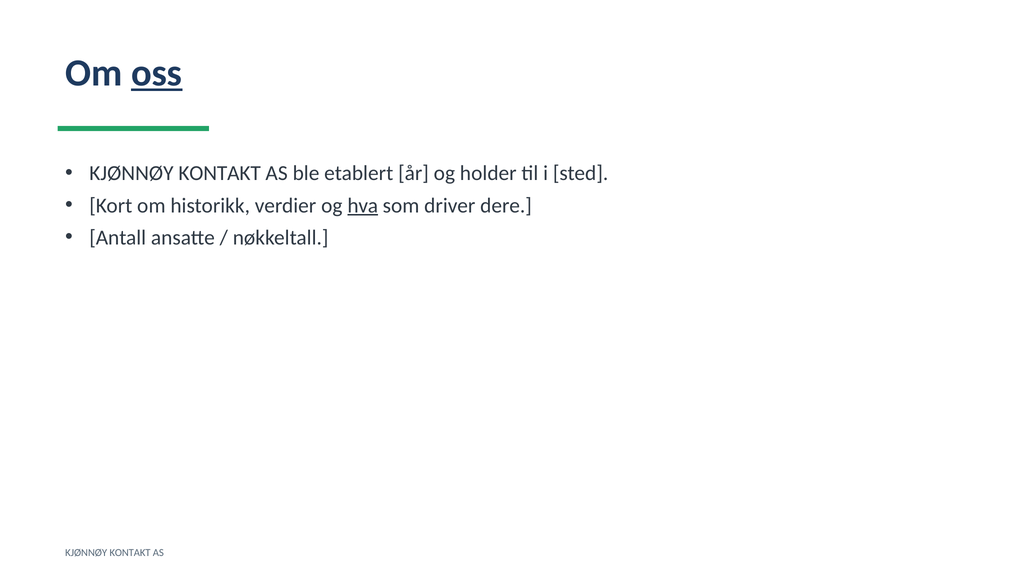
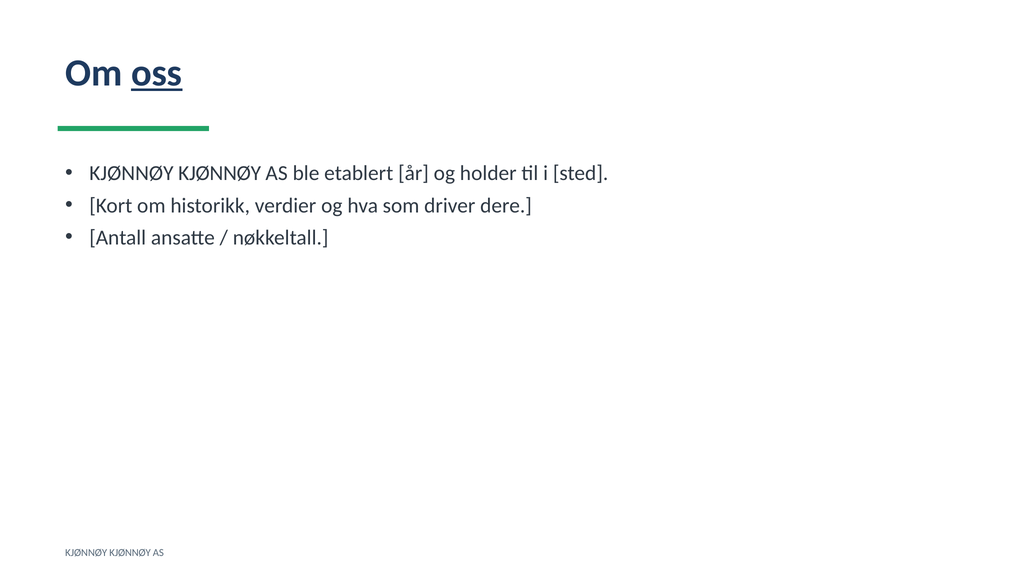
KONTAKT at (220, 174): KONTAKT -> KJØNNØY
hva underline: present -> none
KONTAKT at (130, 553): KONTAKT -> KJØNNØY
